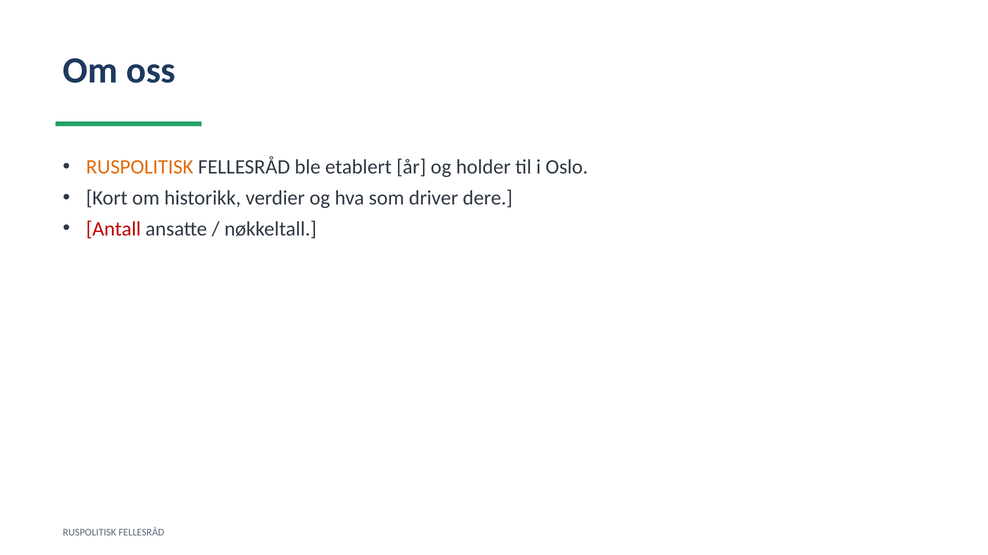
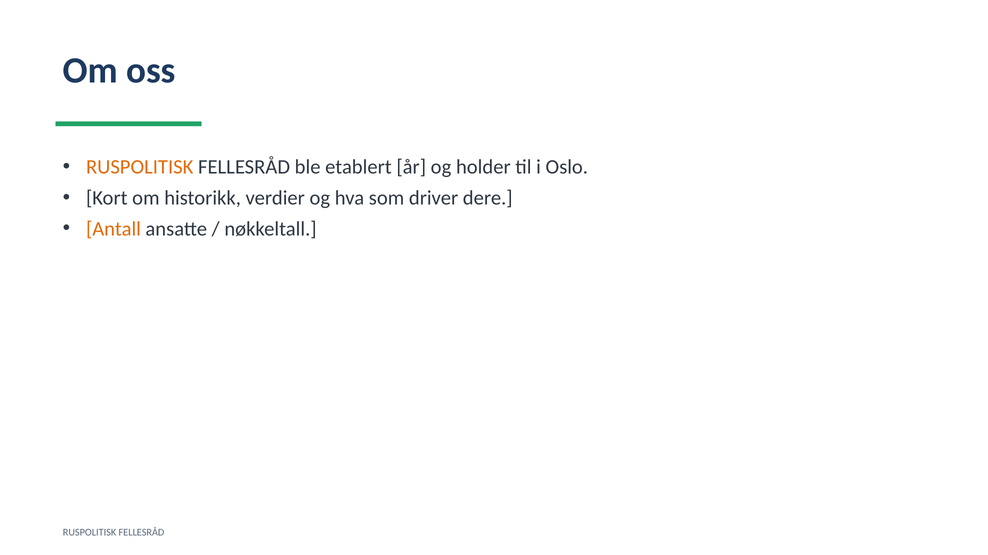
Antall colour: red -> orange
